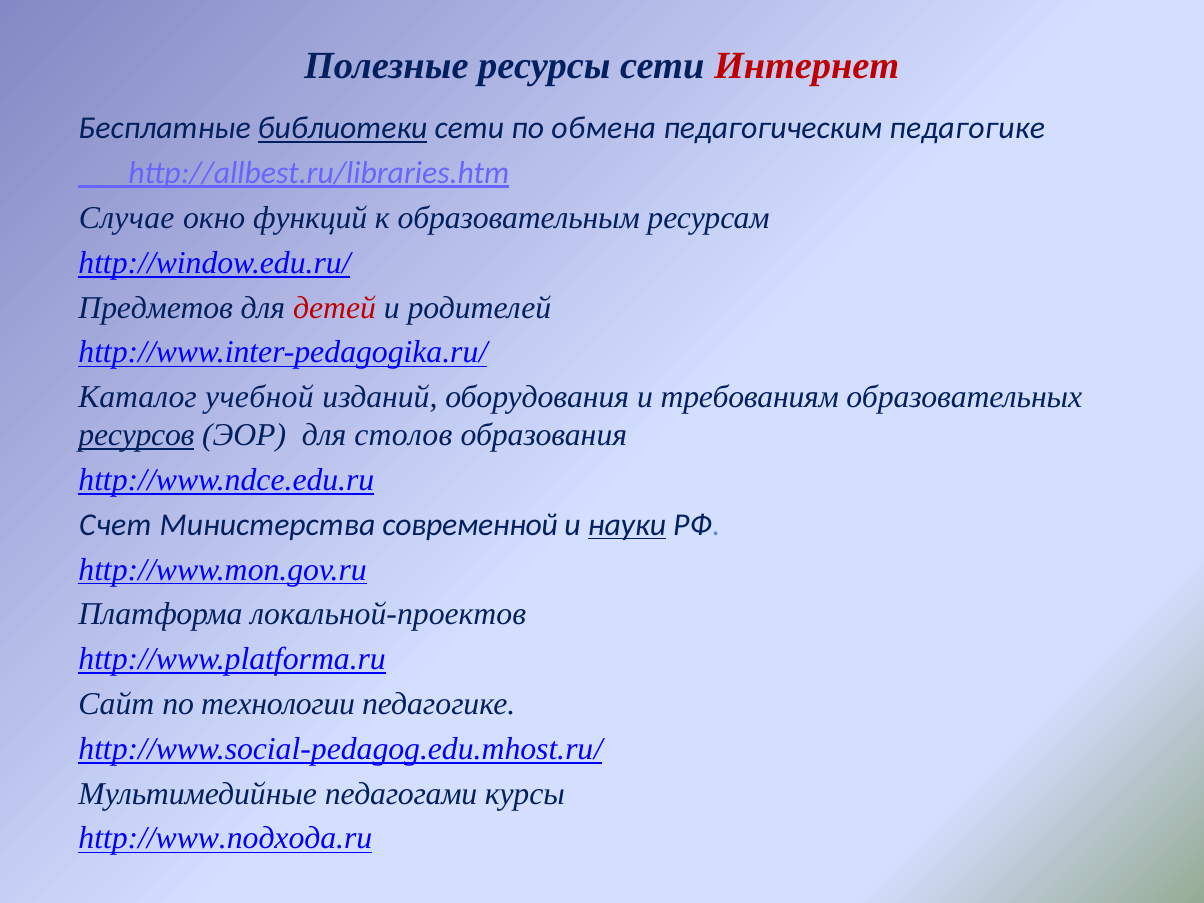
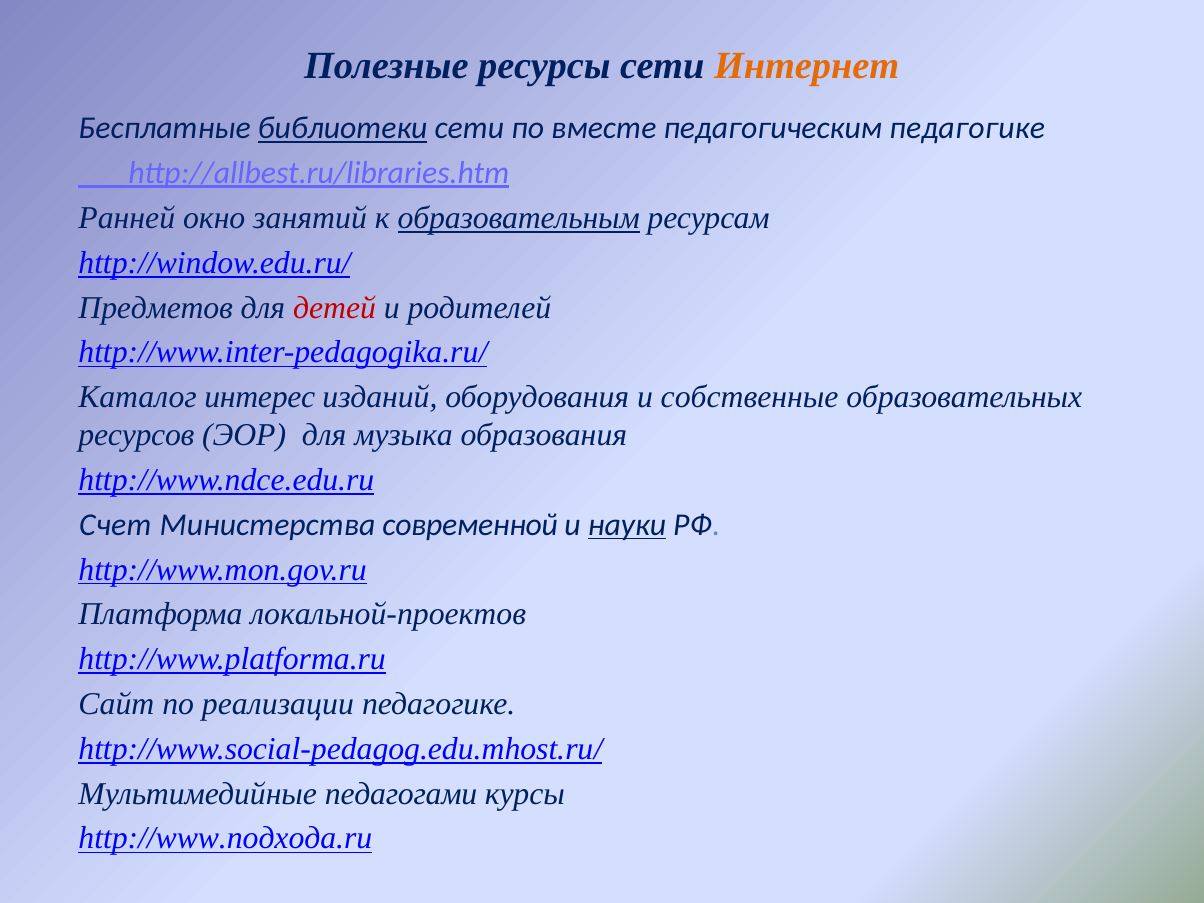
Интернет colour: red -> orange
обмена: обмена -> вместе
Случае: Случае -> Ранней
функций: функций -> занятий
образовательным underline: none -> present
учебной: учебной -> интерес
требованиям: требованиям -> собственные
ресурсов underline: present -> none
столов: столов -> музыка
технологии: технологии -> реализации
